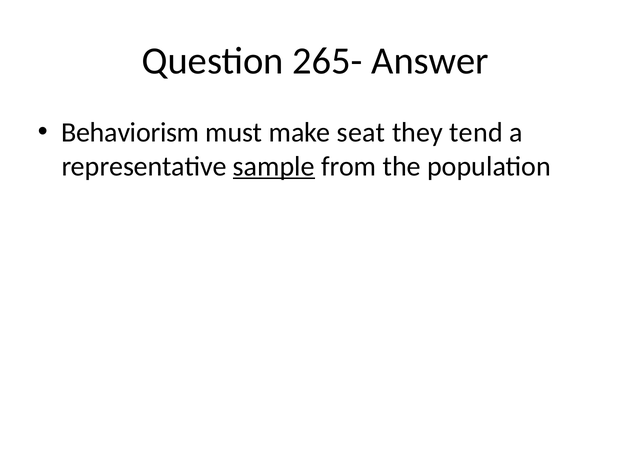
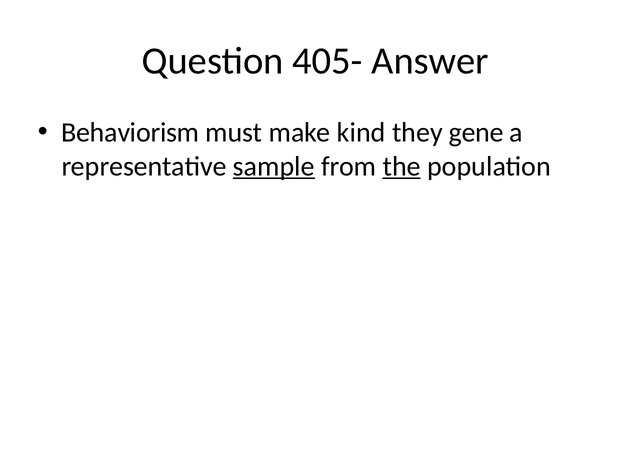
265-: 265- -> 405-
seat: seat -> kind
tend: tend -> gene
the underline: none -> present
